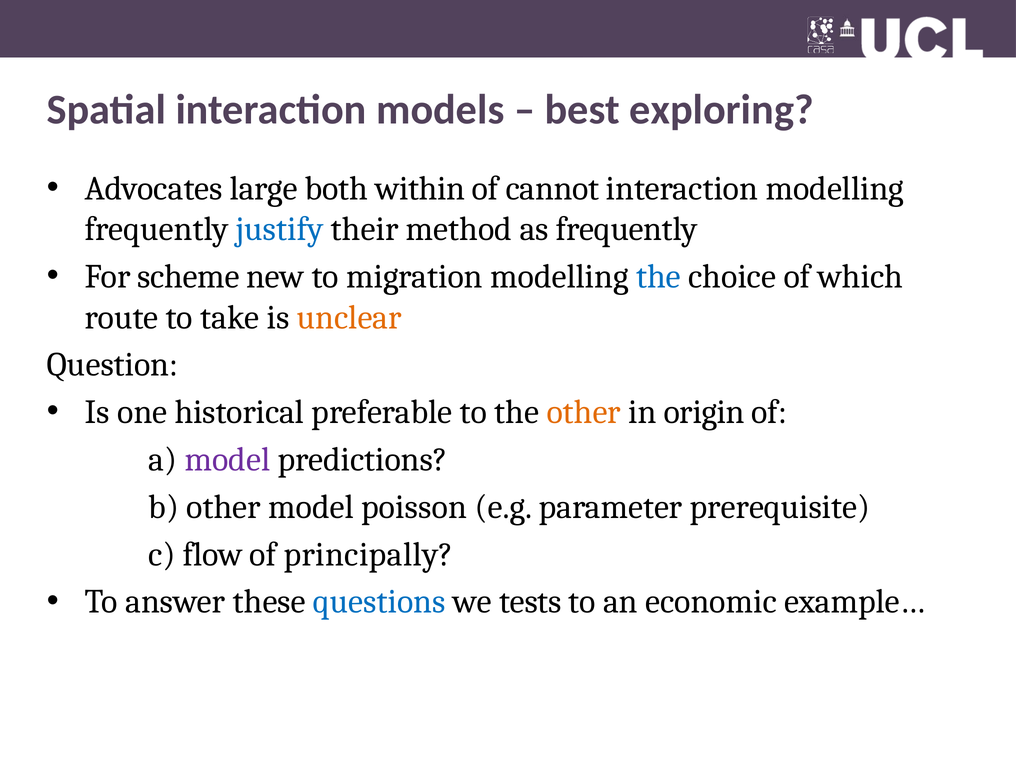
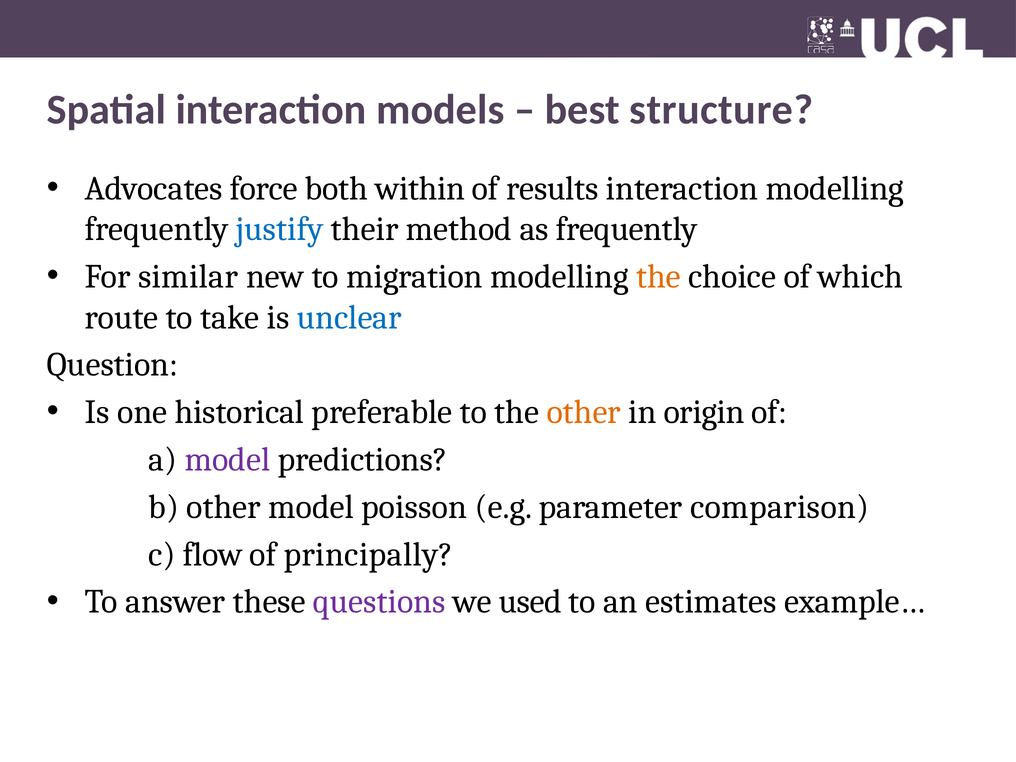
exploring: exploring -> structure
large: large -> force
cannot: cannot -> results
scheme: scheme -> similar
the at (659, 277) colour: blue -> orange
unclear colour: orange -> blue
prerequisite: prerequisite -> comparison
questions colour: blue -> purple
tests: tests -> used
economic: economic -> estimates
